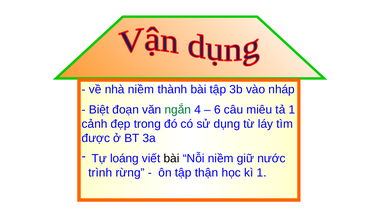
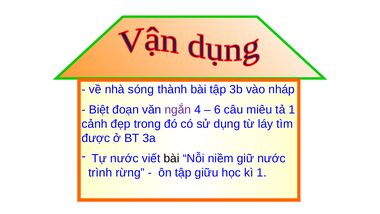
nhà niềm: niềm -> sóng
ngắn colour: green -> purple
Tự loáng: loáng -> nước
thận: thận -> giữu
